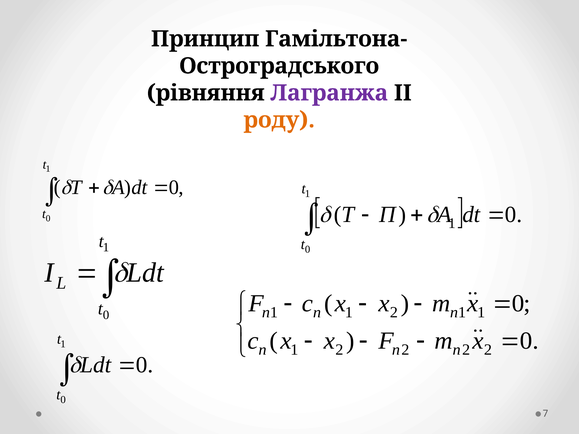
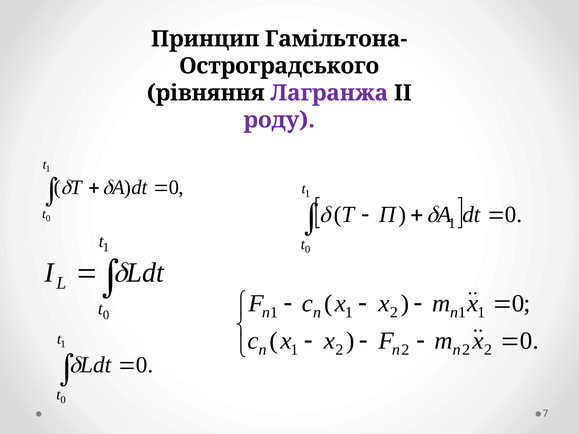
роду colour: orange -> purple
